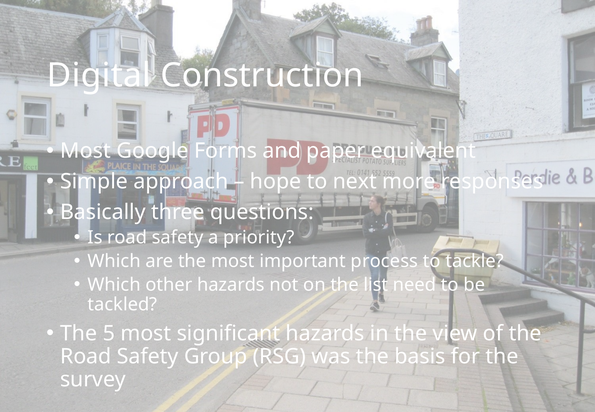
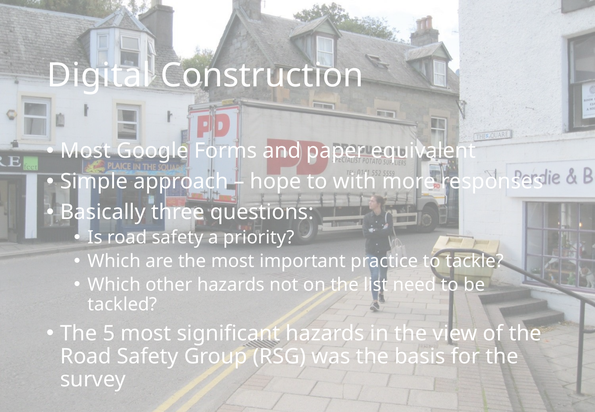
next: next -> with
process: process -> practice
